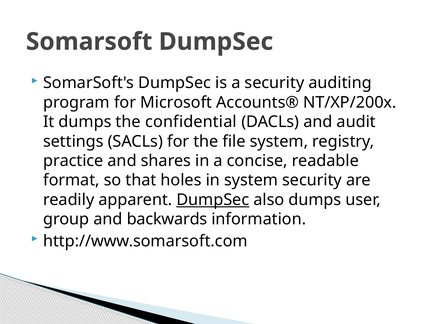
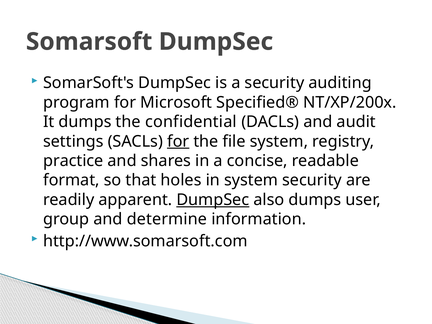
Accounts®: Accounts® -> Specified®
for at (178, 141) underline: none -> present
backwards: backwards -> determine
